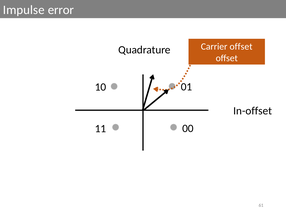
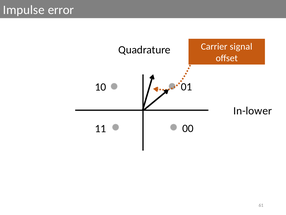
Carrier offset: offset -> signal
In-offset: In-offset -> In-lower
